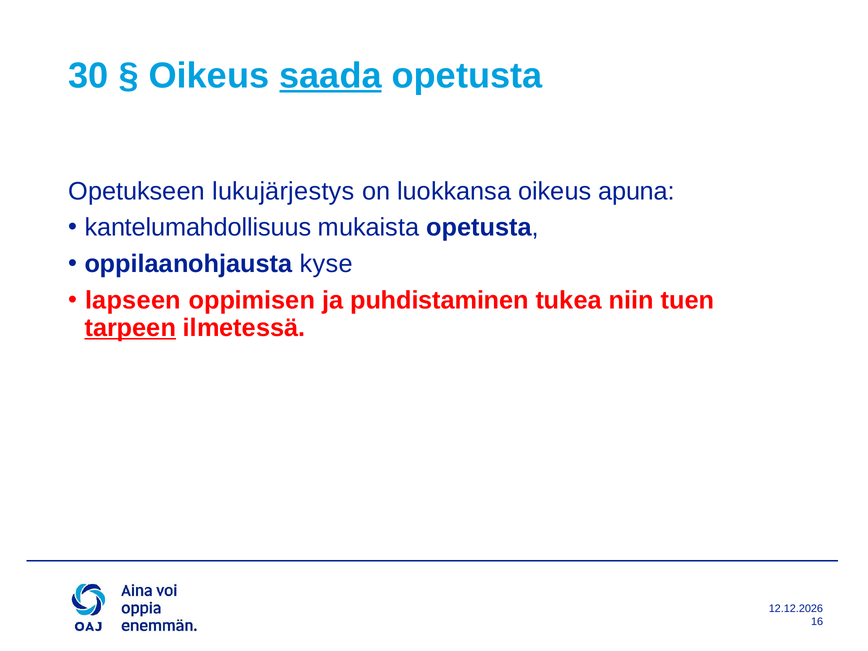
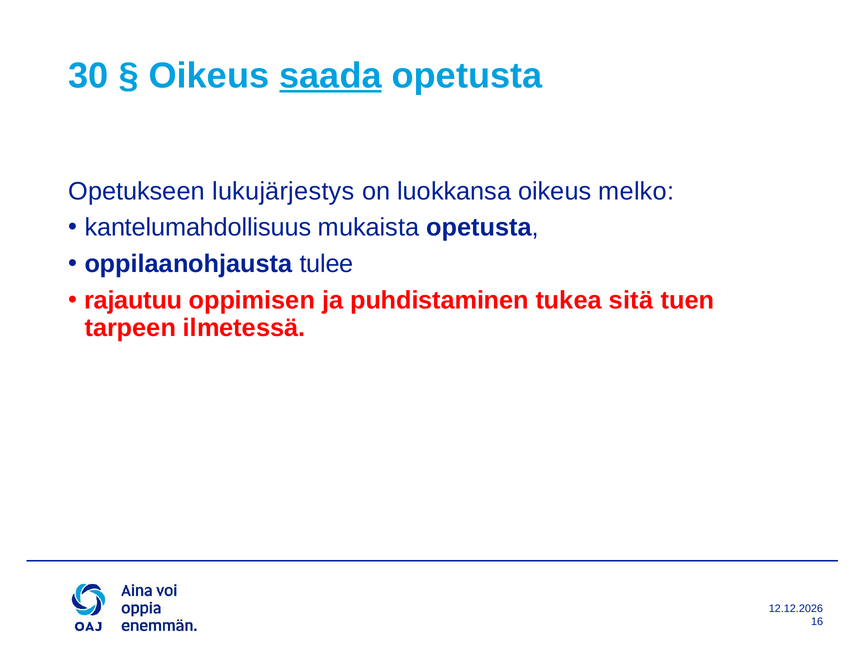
apuna: apuna -> melko
kyse: kyse -> tulee
lapseen: lapseen -> rajautuu
niin: niin -> sitä
tarpeen underline: present -> none
